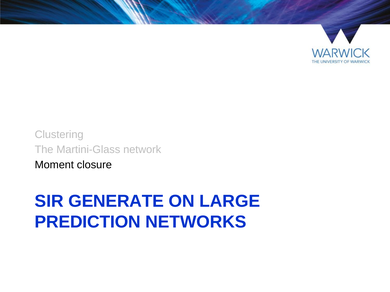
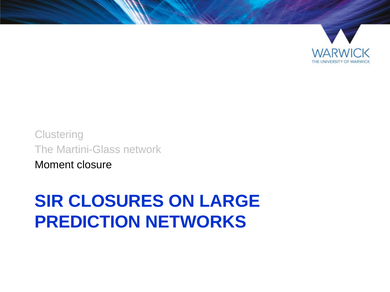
GENERATE: GENERATE -> CLOSURES
